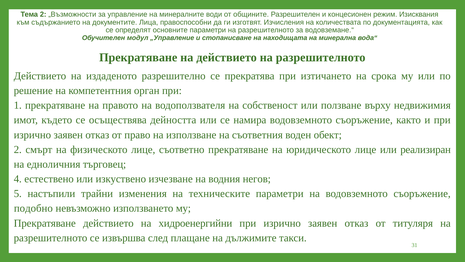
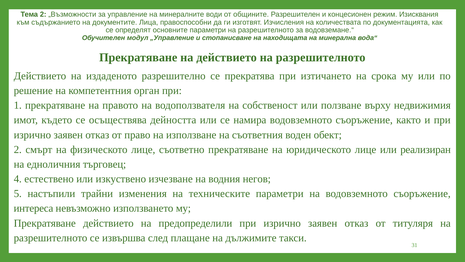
подобно: подобно -> интереса
хидроенергийни: хидроенергийни -> предопределили
